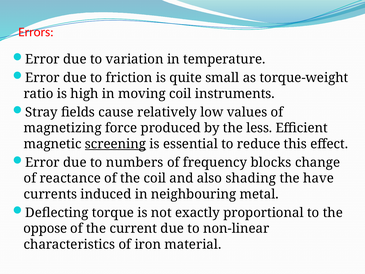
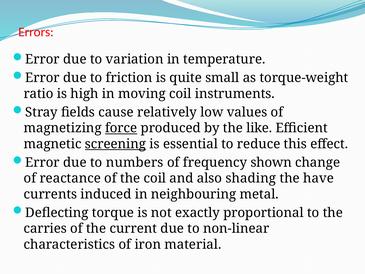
force underline: none -> present
less: less -> like
blocks: blocks -> shown
oppose: oppose -> carries
